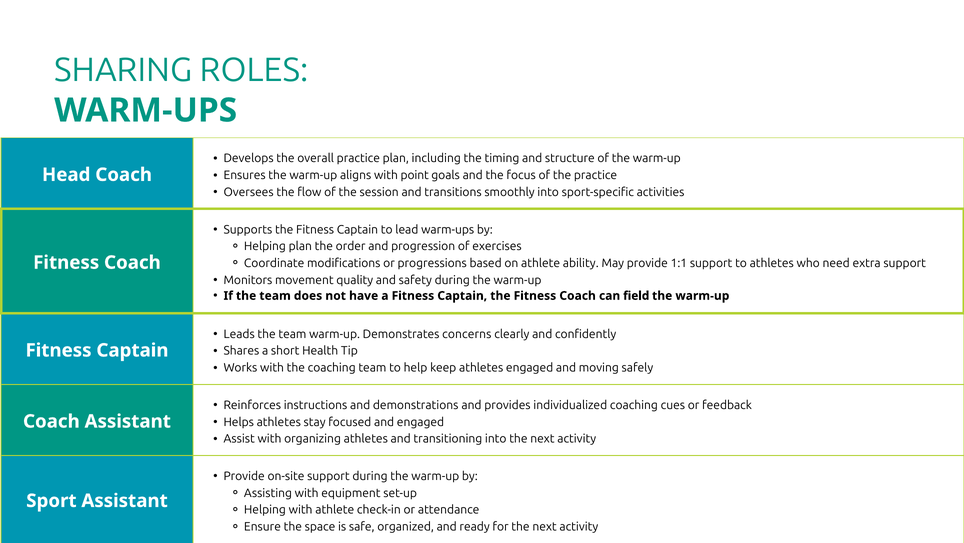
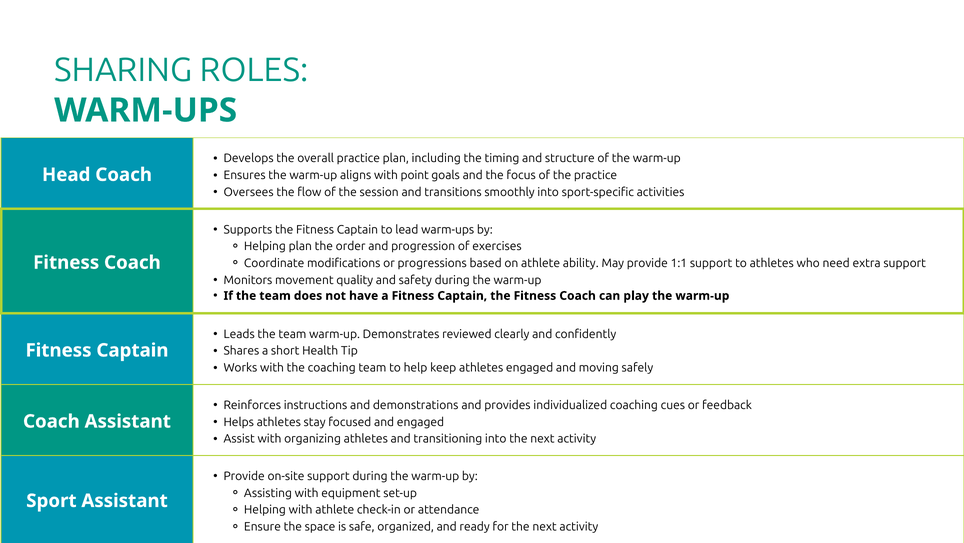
field: field -> play
concerns: concerns -> reviewed
